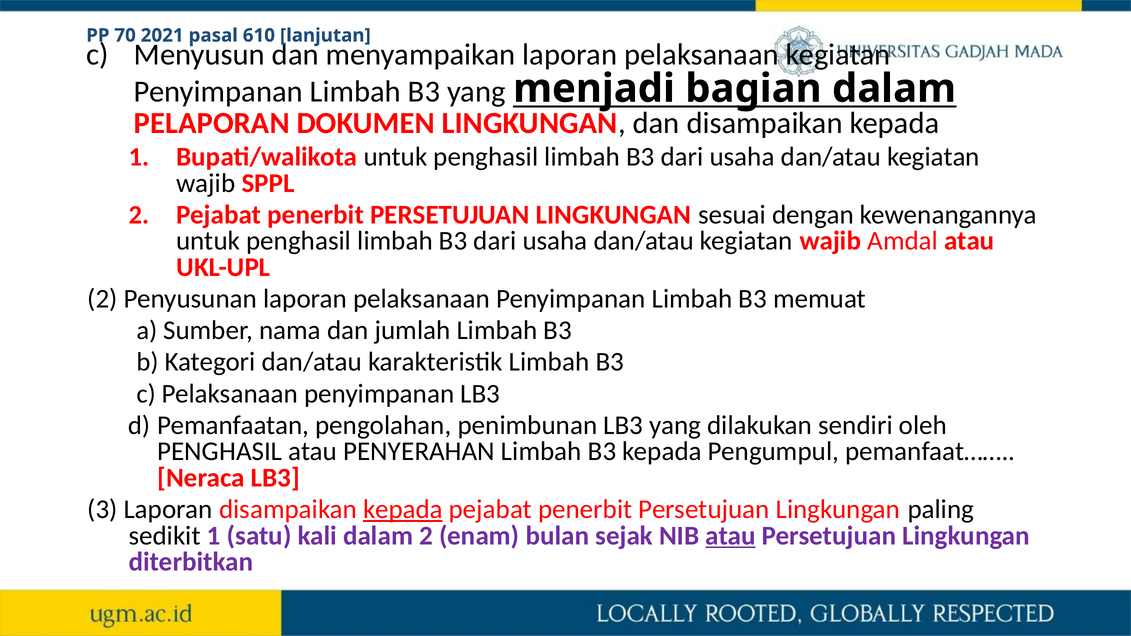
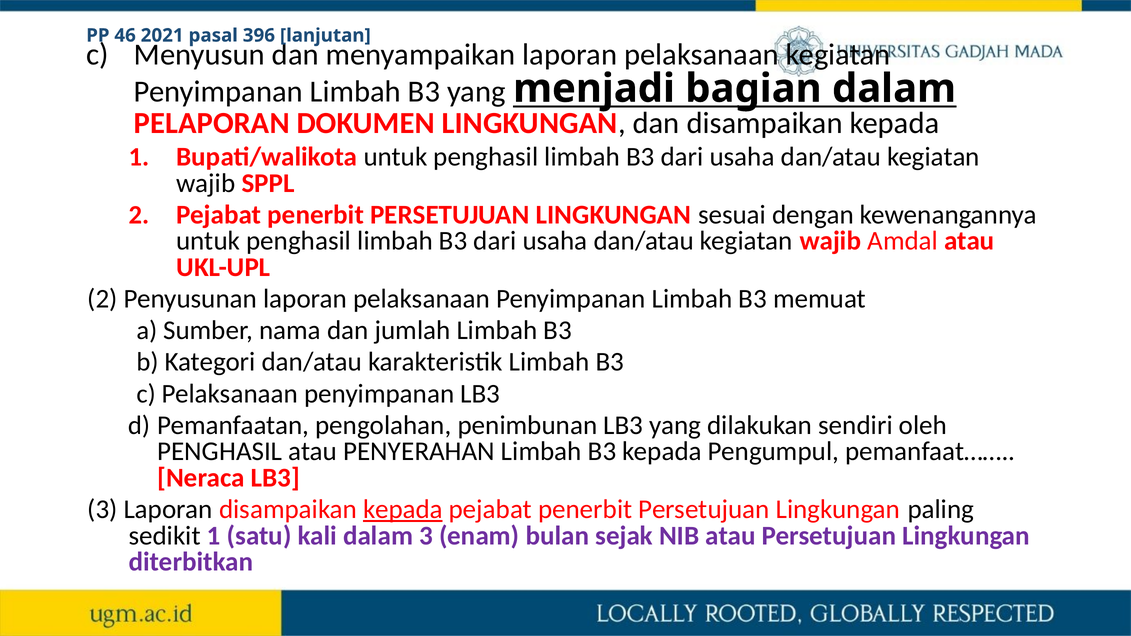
70: 70 -> 46
610: 610 -> 396
dalam 2: 2 -> 3
atau at (731, 536) underline: present -> none
